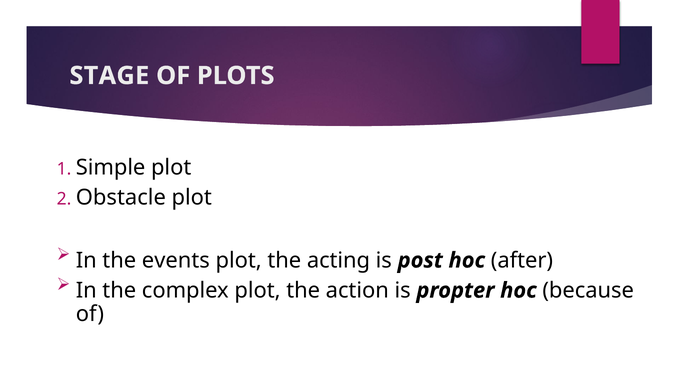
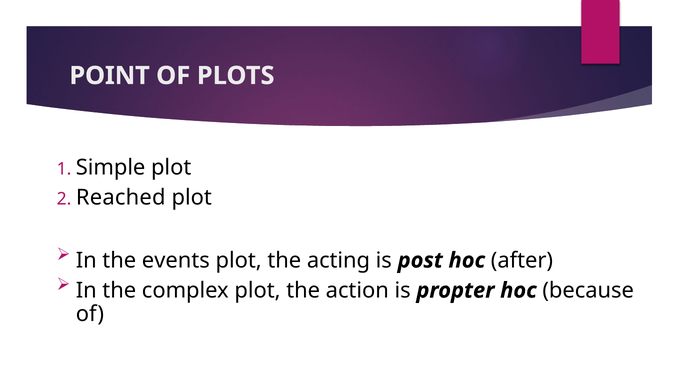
STAGE: STAGE -> POINT
Obstacle: Obstacle -> Reached
